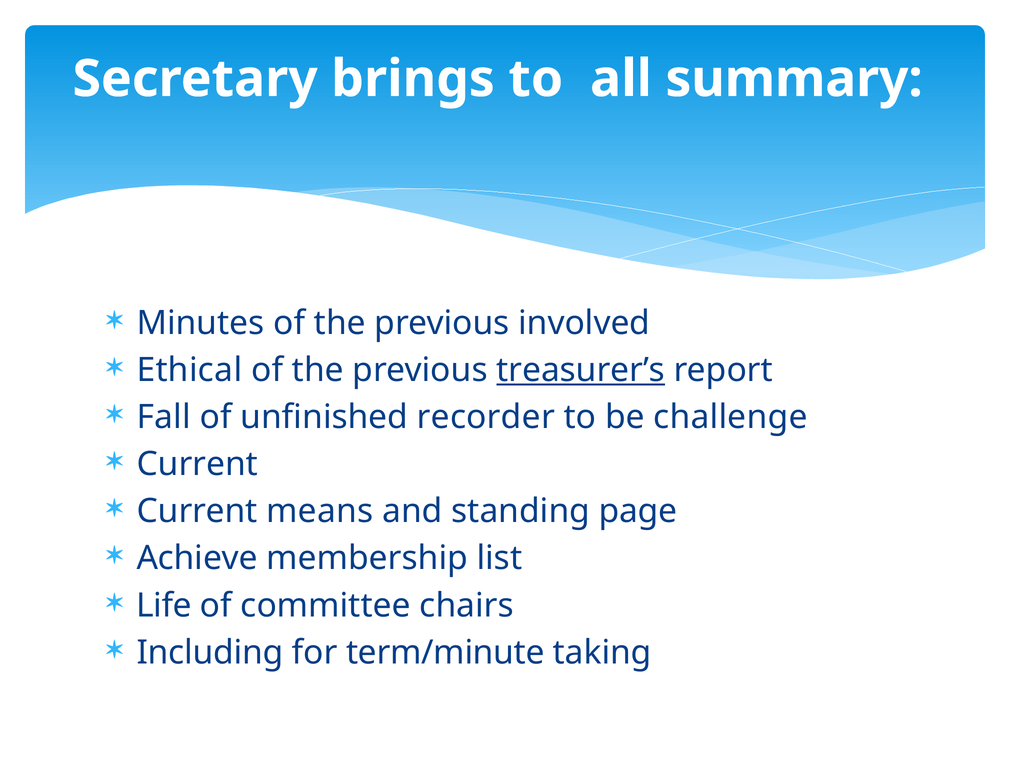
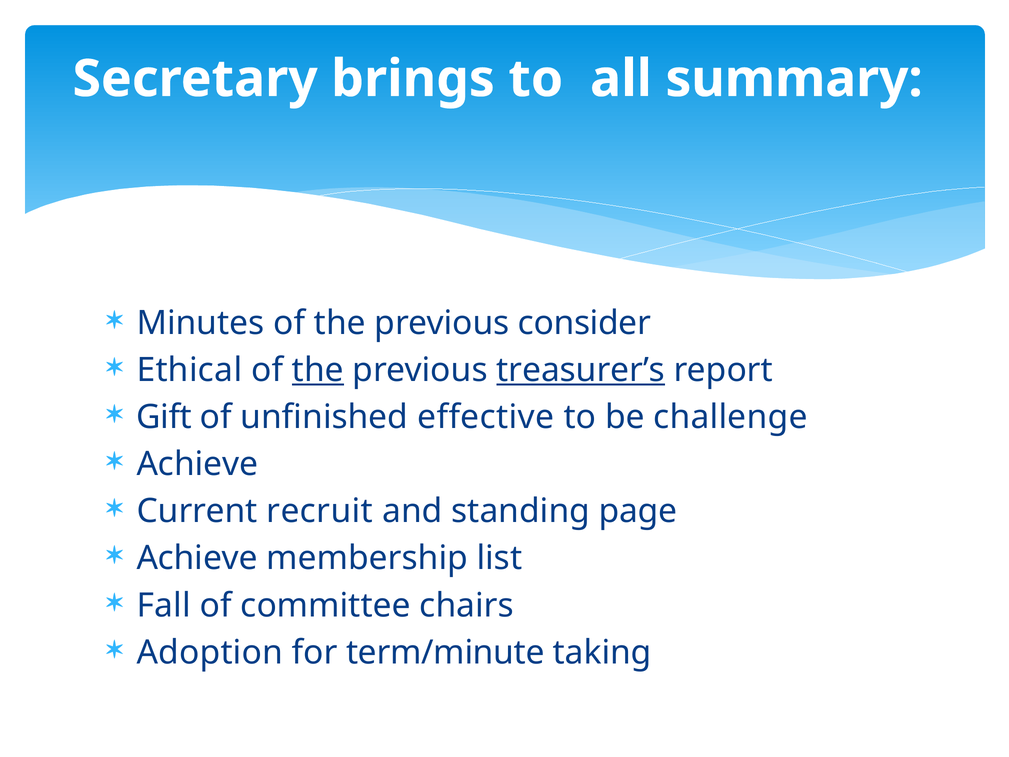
involved: involved -> consider
the at (318, 370) underline: none -> present
Fall: Fall -> Gift
recorder: recorder -> effective
Current at (197, 464): Current -> Achieve
means: means -> recruit
Life: Life -> Fall
Including: Including -> Adoption
